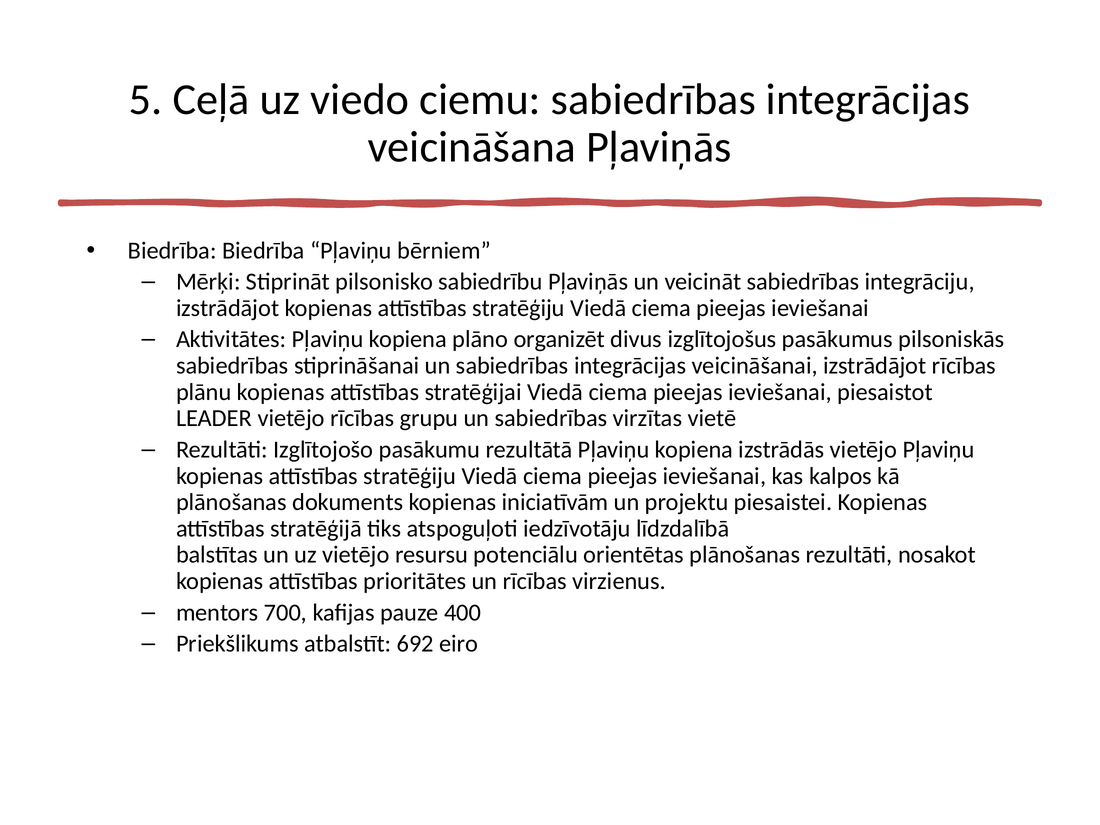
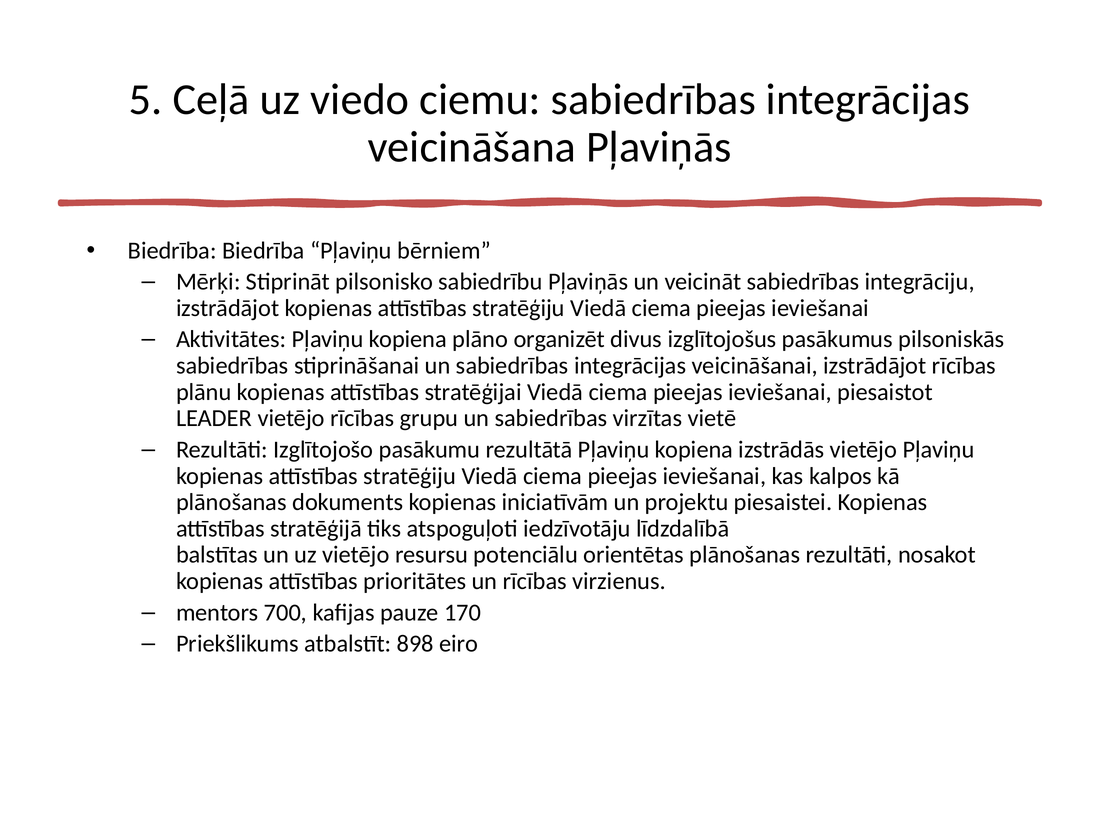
400: 400 -> 170
692: 692 -> 898
